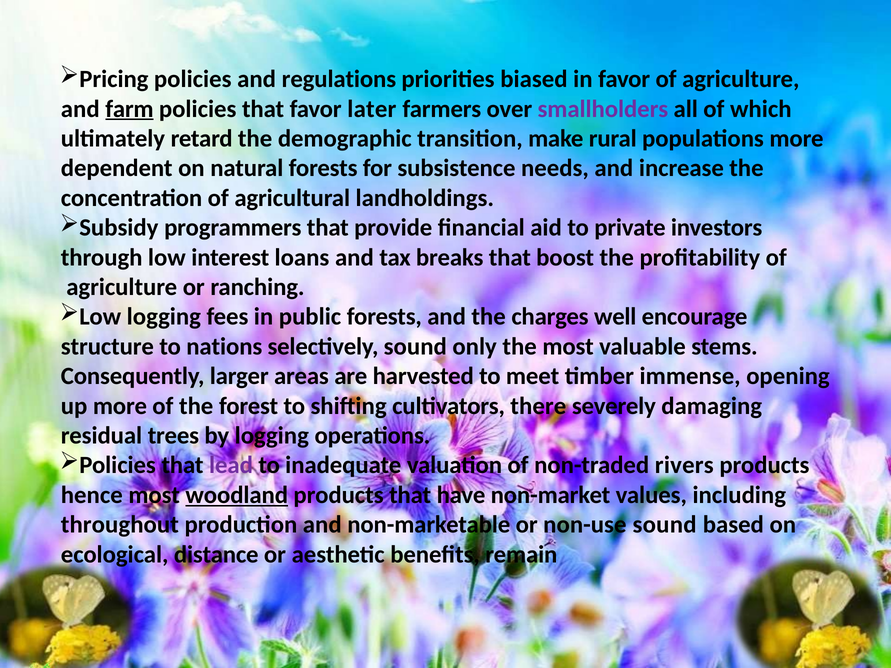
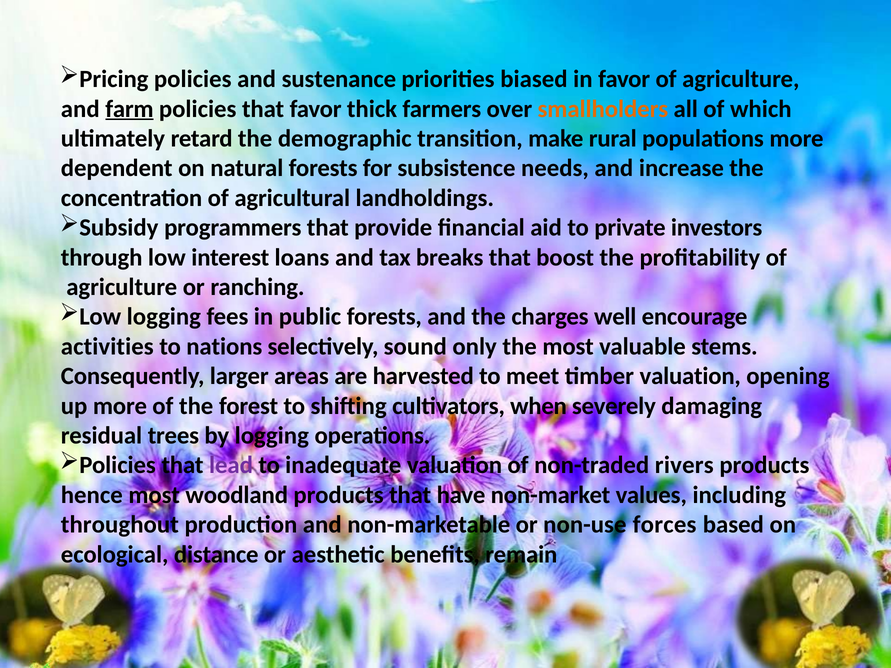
regulations: regulations -> sustenance
later: later -> thick
smallholders colour: purple -> orange
structure: structure -> activities
timber immense: immense -> valuation
there: there -> when
woodland underline: present -> none
non-use sound: sound -> forces
